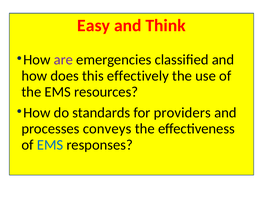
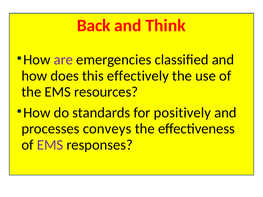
Easy: Easy -> Back
providers: providers -> positively
EMS at (50, 145) colour: blue -> purple
